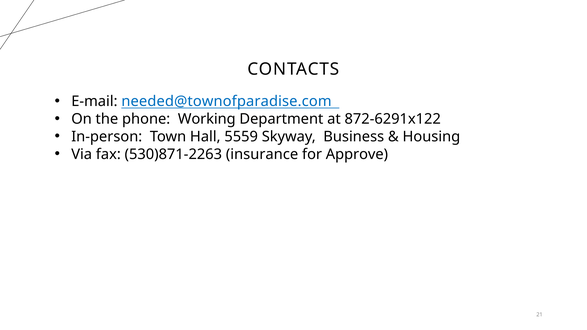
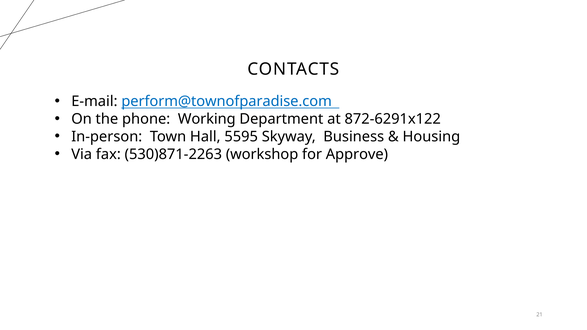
needed@townofparadise.com: needed@townofparadise.com -> perform@townofparadise.com
5559: 5559 -> 5595
insurance: insurance -> workshop
